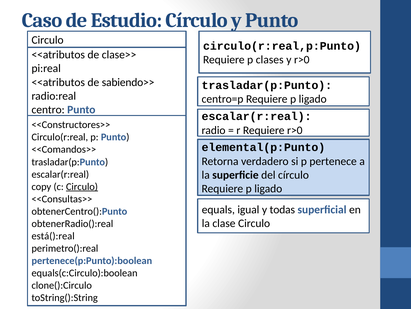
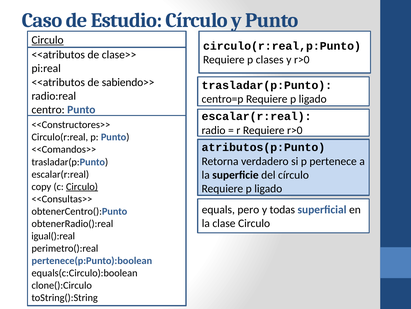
Circulo at (48, 40) underline: none -> present
elemental(p:Punto: elemental(p:Punto -> atributos(p:Punto
igual: igual -> pero
está():real: está():real -> igual():real
